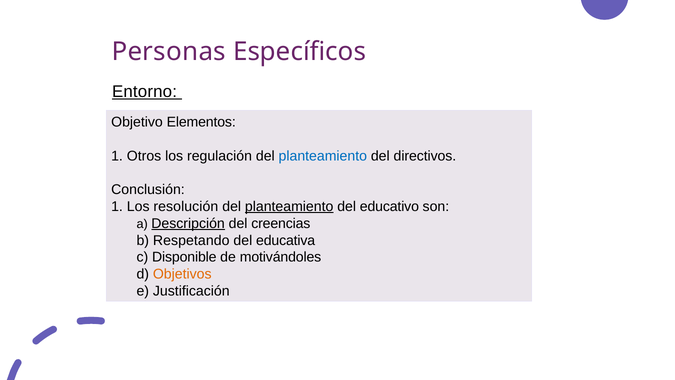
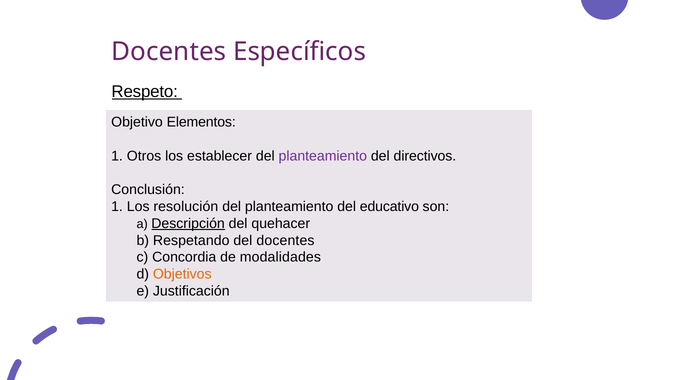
Personas at (169, 52): Personas -> Docentes
Entorno: Entorno -> Respeto
regulación: regulación -> establecer
planteamiento at (323, 156) colour: blue -> purple
planteamiento at (289, 206) underline: present -> none
creencias: creencias -> quehacer
del educativa: educativa -> docentes
Disponible: Disponible -> Concordia
motivándoles: motivándoles -> modalidades
